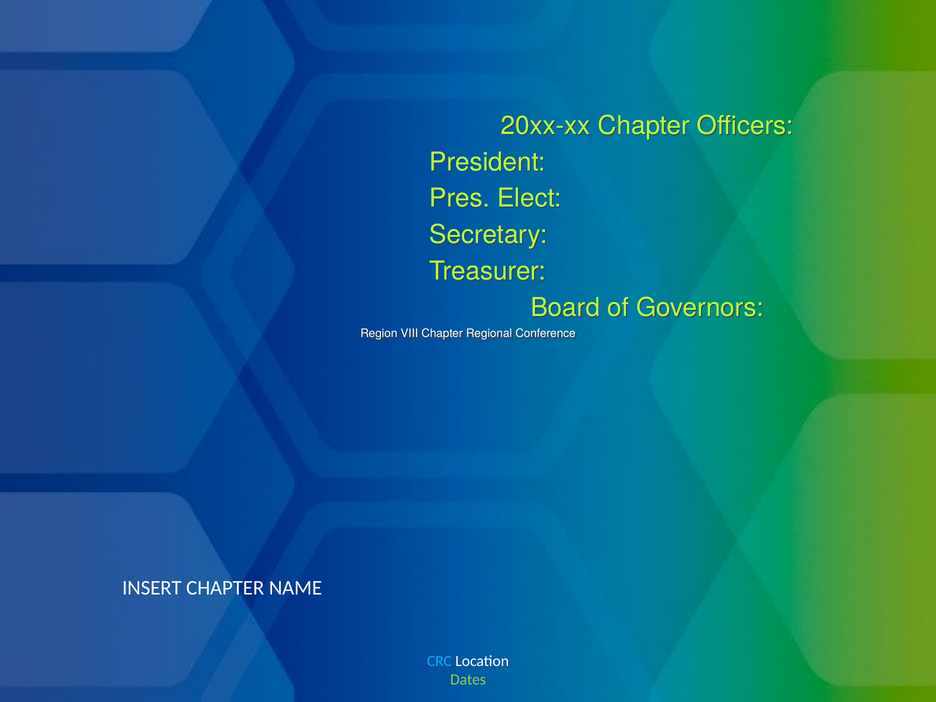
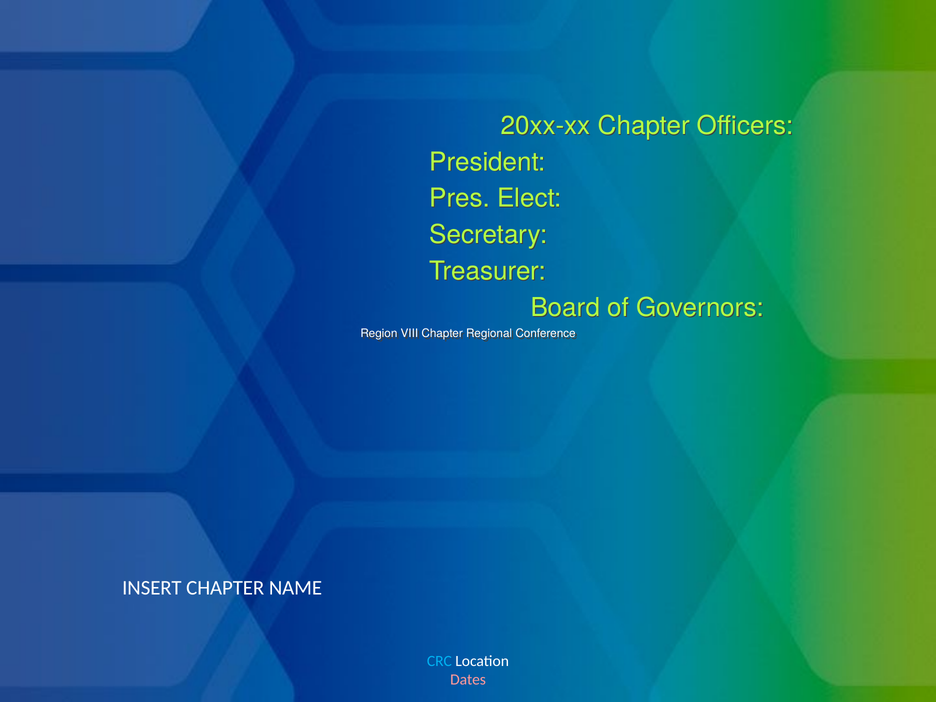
Dates colour: light green -> pink
